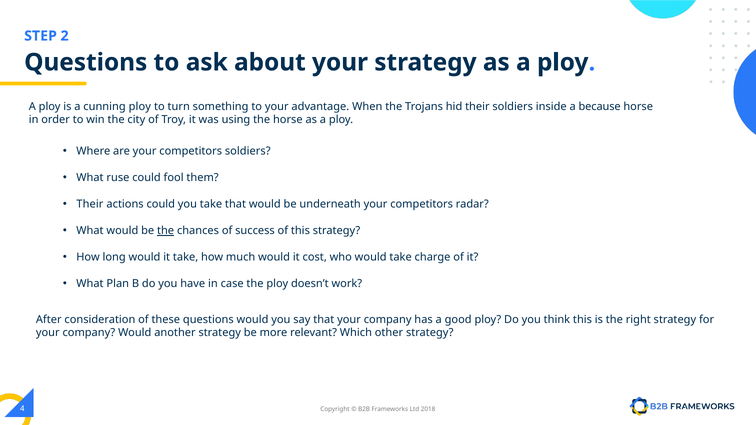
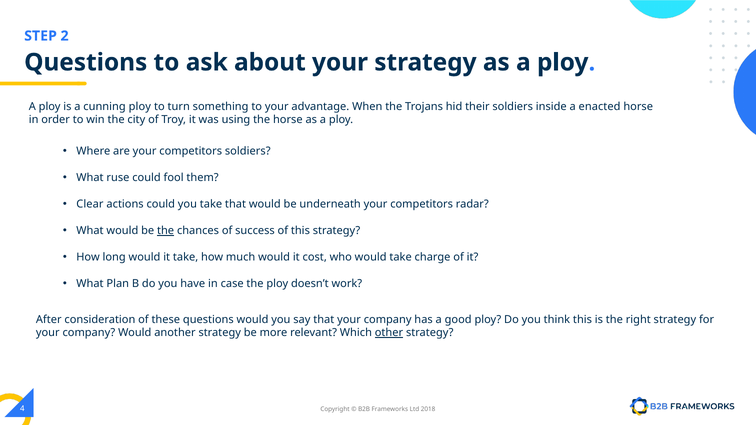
because: because -> enacted
Their at (90, 204): Their -> Clear
other underline: none -> present
